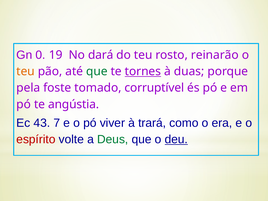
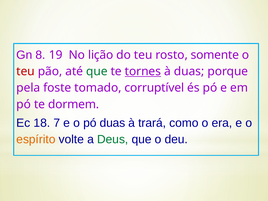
0: 0 -> 8
dará: dará -> lição
reinarão: reinarão -> somente
teu at (26, 71) colour: orange -> red
angústia: angústia -> dormem
43: 43 -> 18
pó viver: viver -> duas
espírito colour: red -> orange
deu underline: present -> none
